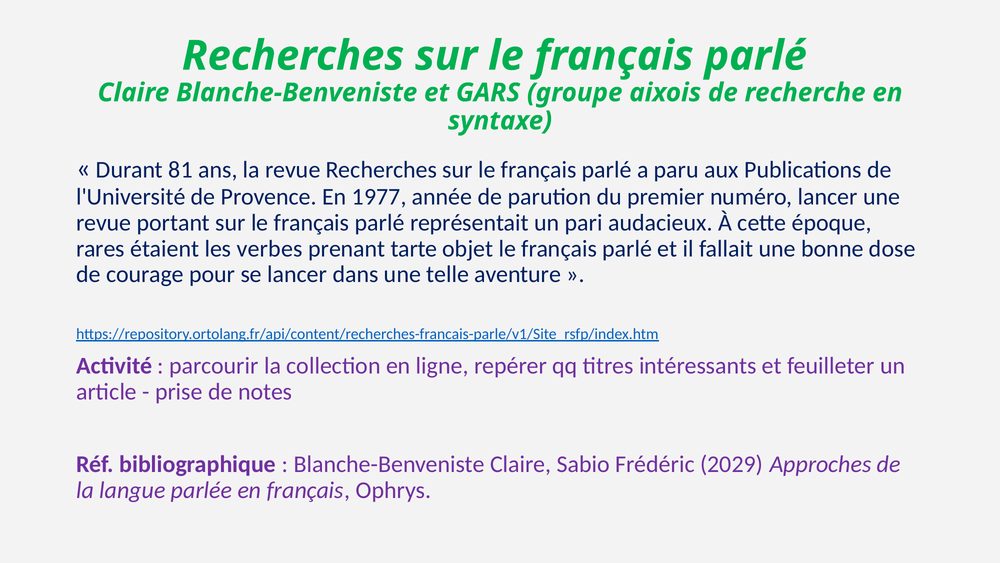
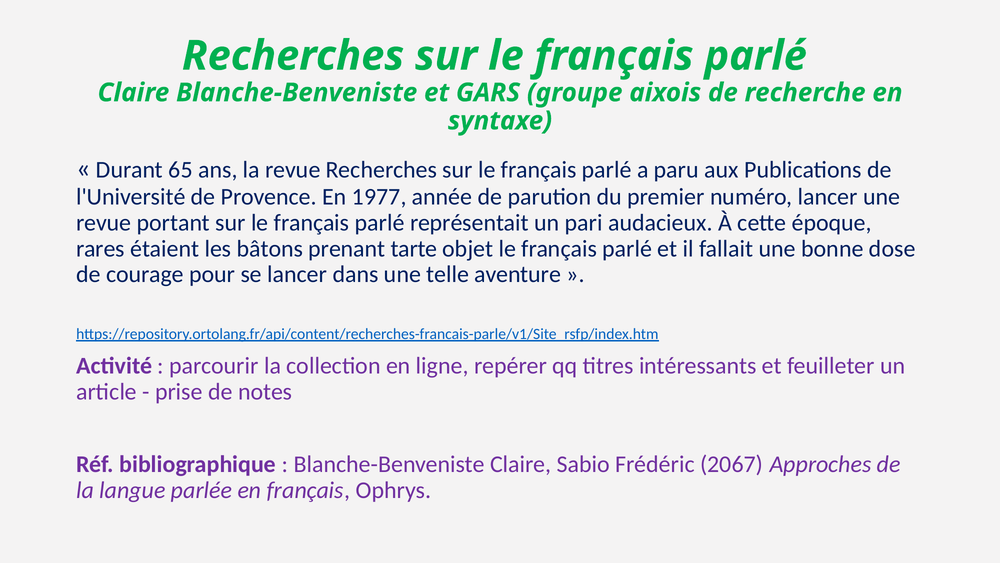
81: 81 -> 65
verbes: verbes -> bâtons
2029: 2029 -> 2067
